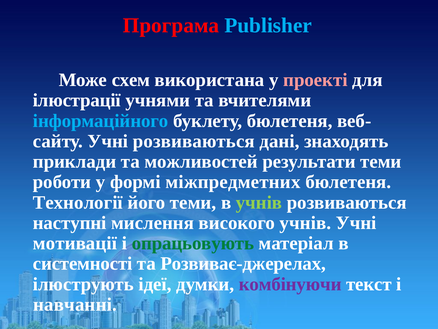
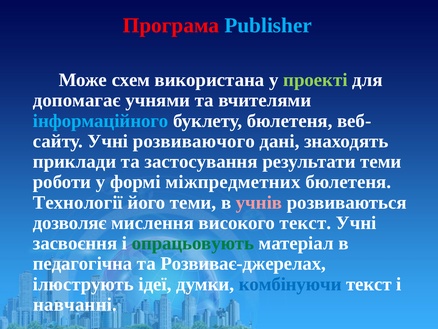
проекті colour: pink -> light green
ілюстрації: ілюстрації -> допомагає
Учні розвиваються: розвиваються -> розвиваючого
можливостей: можливостей -> застосування
учнів at (259, 202) colour: light green -> pink
наступні: наступні -> дозволяє
високого учнів: учнів -> текст
мотивації: мотивації -> засвоєння
системності: системності -> педагогічна
комбінуючи colour: purple -> blue
